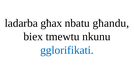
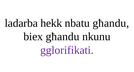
għax: għax -> hekk
biex tmewtu: tmewtu -> għandu
gglorifikati colour: blue -> purple
